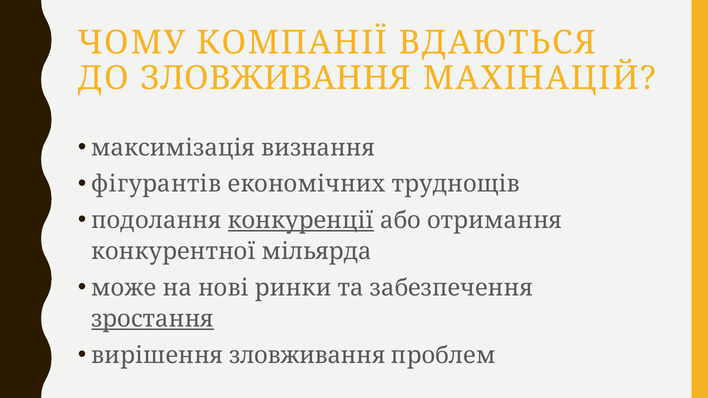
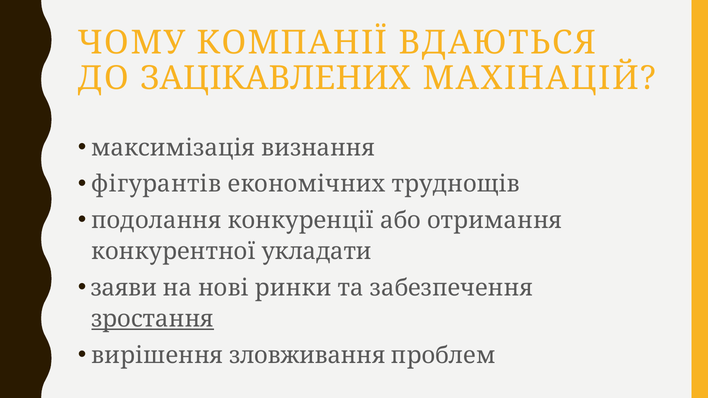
ДО ЗЛОВЖИВАННЯ: ЗЛОВЖИВАННЯ -> ЗАЦІКАВЛЕНИХ
конкуренції underline: present -> none
мільярда: мільярда -> укладати
може: може -> заяви
